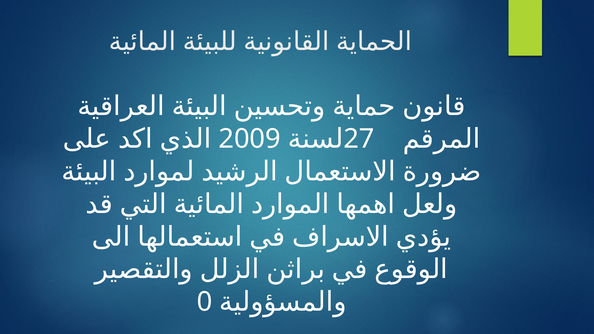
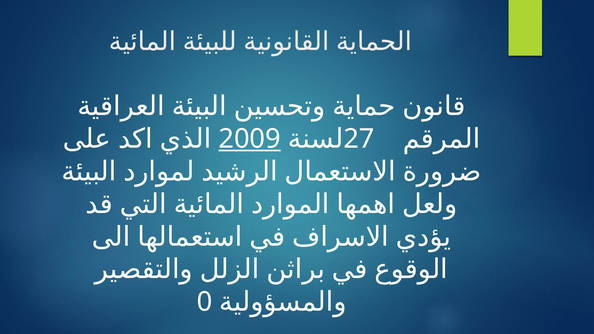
2009 underline: none -> present
